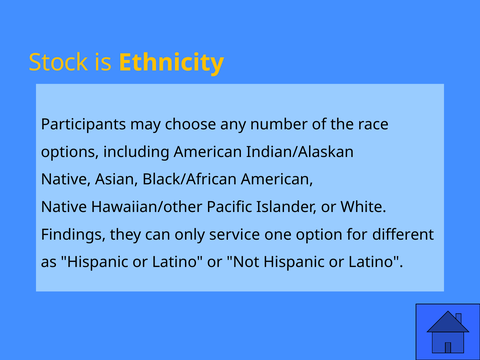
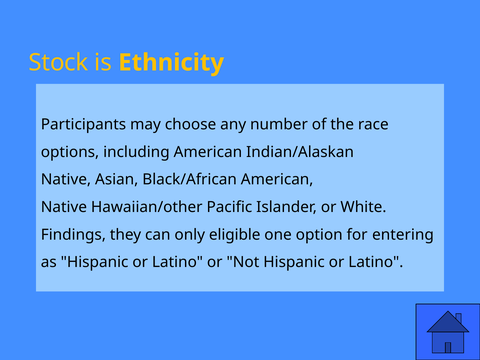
service: service -> eligible
different: different -> entering
